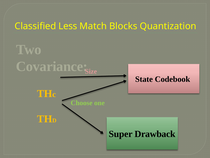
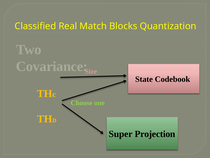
Less: Less -> Real
Drawback: Drawback -> Projection
